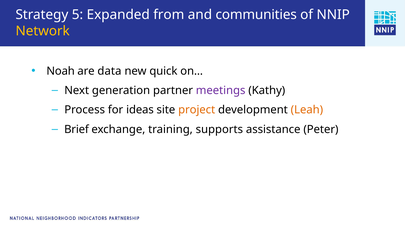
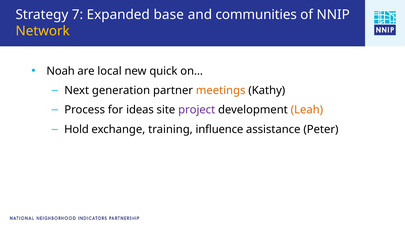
5: 5 -> 7
from: from -> base
data: data -> local
meetings colour: purple -> orange
project colour: orange -> purple
Brief: Brief -> Hold
supports: supports -> influence
